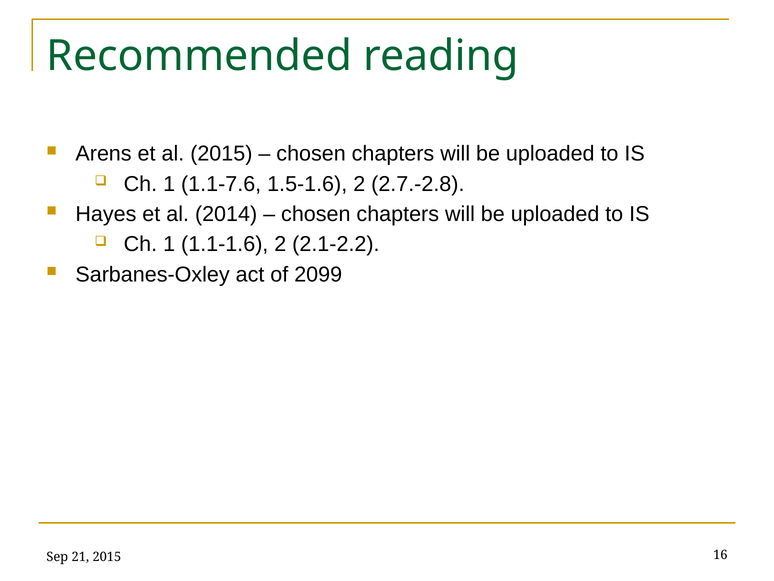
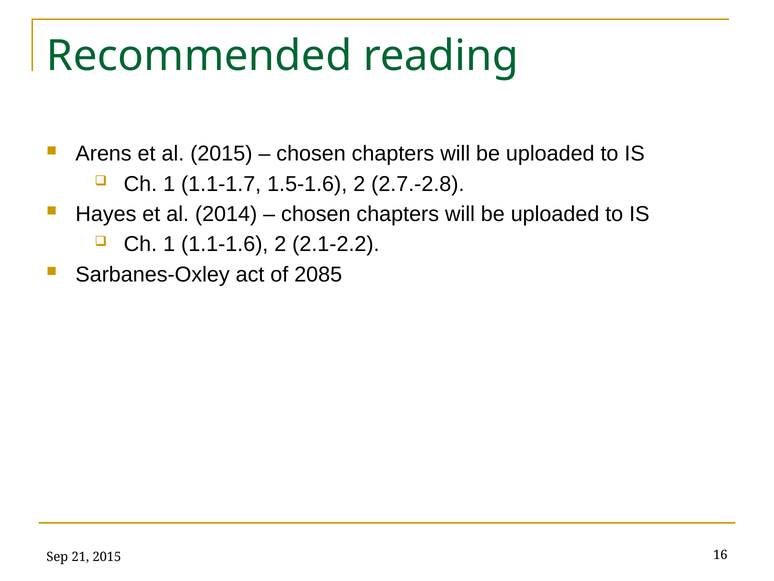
1.1-7.6: 1.1-7.6 -> 1.1-1.7
2099: 2099 -> 2085
